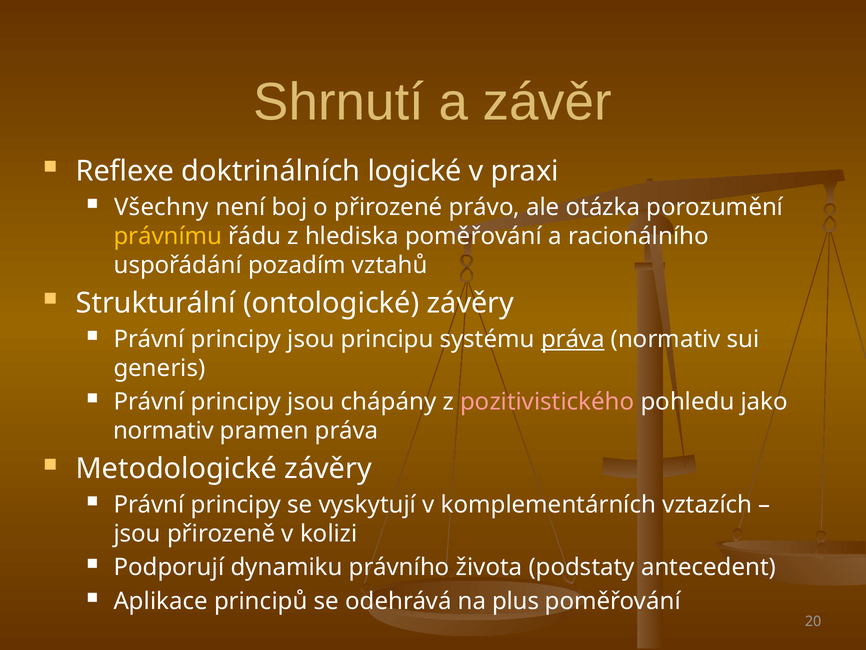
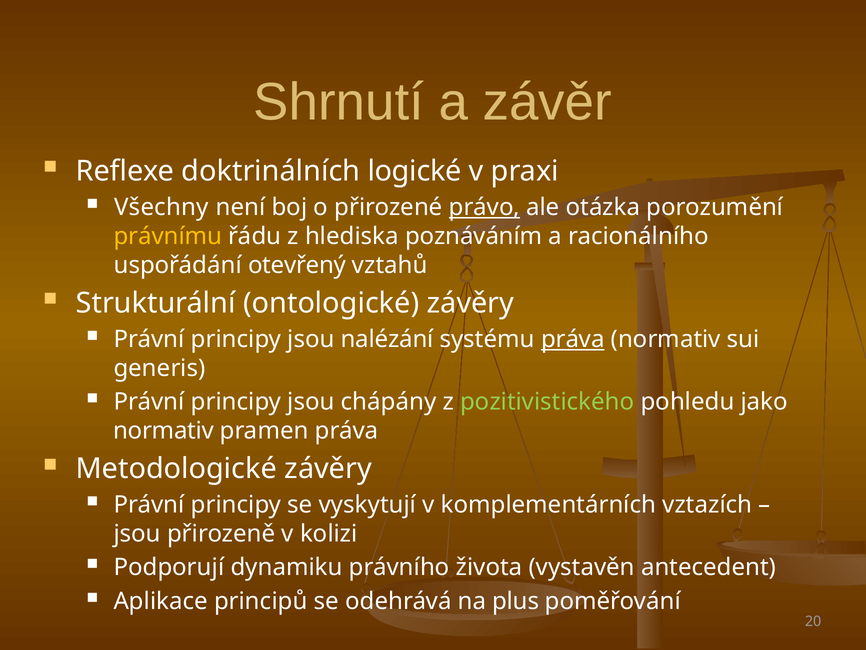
právo underline: none -> present
hlediska poměřování: poměřování -> poznáváním
pozadím: pozadím -> otevřený
principu: principu -> nalézání
pozitivistického colour: pink -> light green
podstaty: podstaty -> vystavěn
